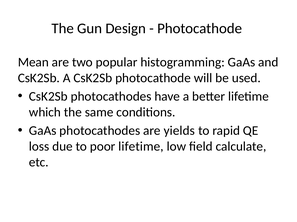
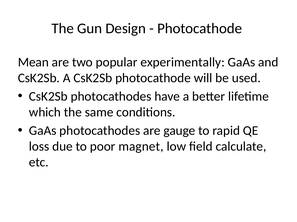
histogramming: histogramming -> experimentally
yields: yields -> gauge
poor lifetime: lifetime -> magnet
